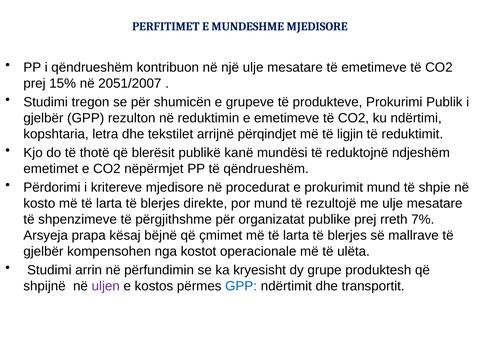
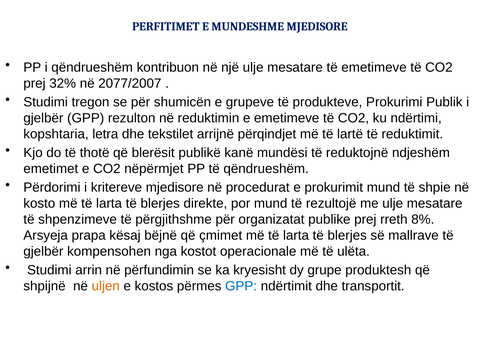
15%: 15% -> 32%
2051/2007: 2051/2007 -> 2077/2007
ligjin: ligjin -> lartë
7%: 7% -> 8%
uljen colour: purple -> orange
